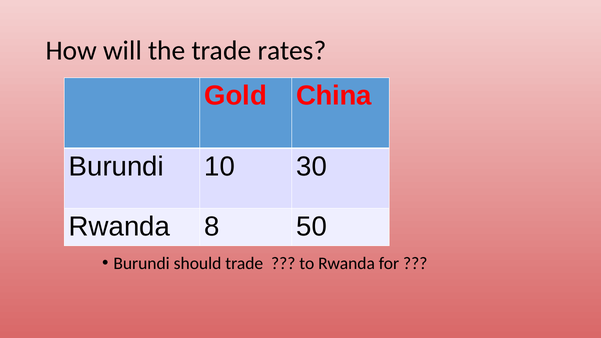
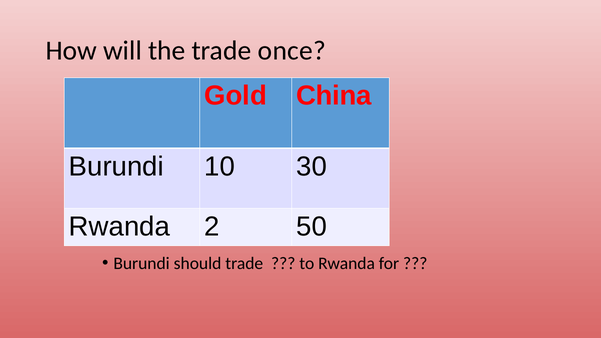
rates: rates -> once
8: 8 -> 2
